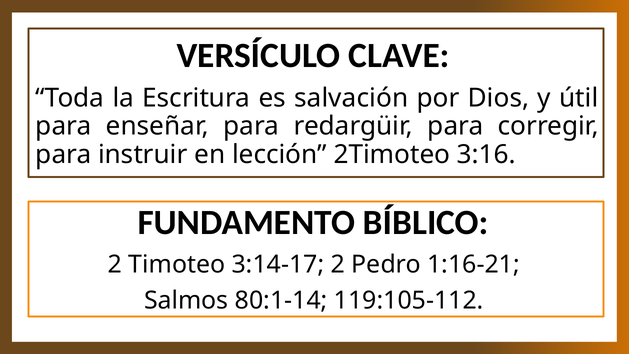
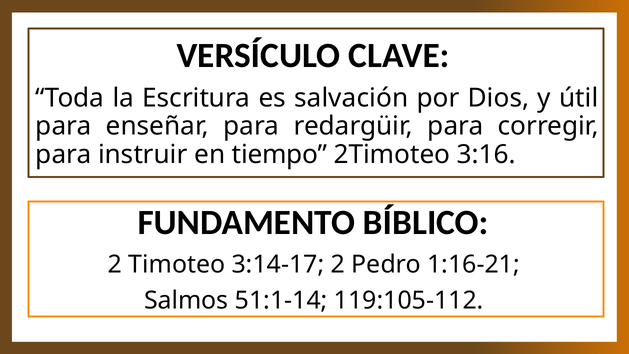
lección: lección -> tiempo
80:1-14: 80:1-14 -> 51:1-14
